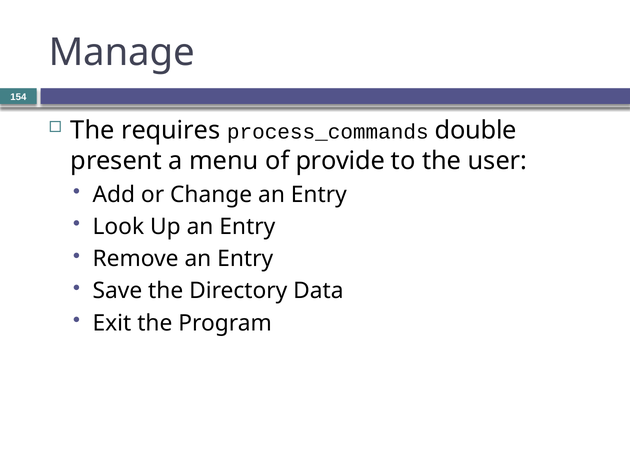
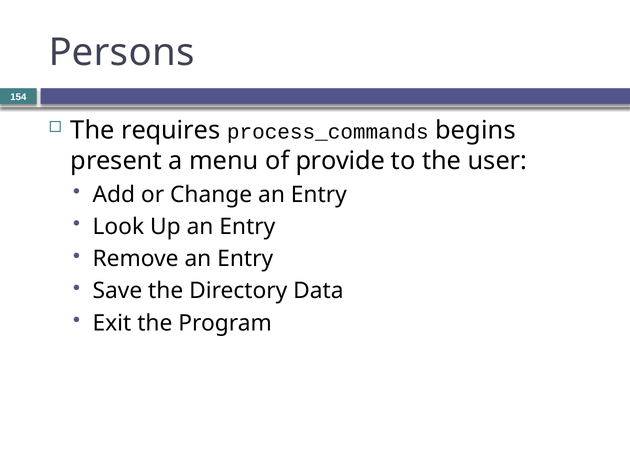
Manage: Manage -> Persons
double: double -> begins
